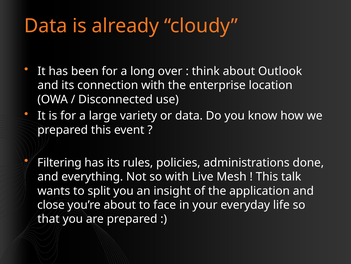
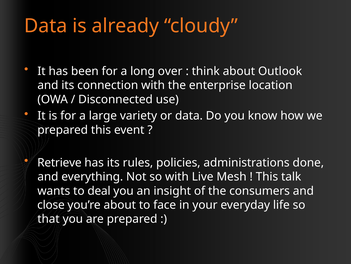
Filtering: Filtering -> Retrieve
split: split -> deal
application: application -> consumers
